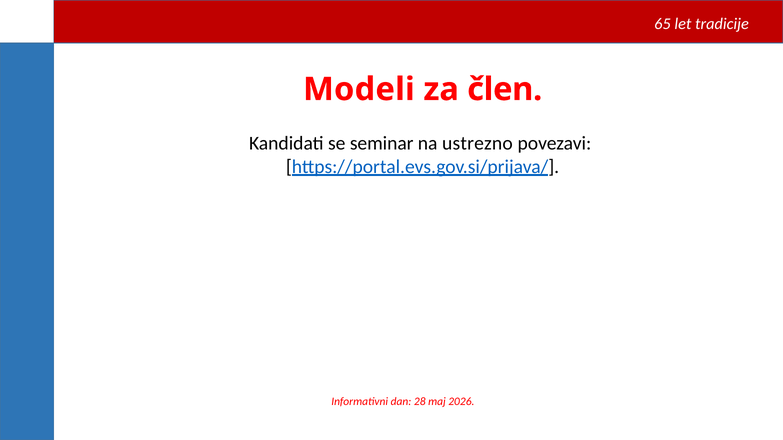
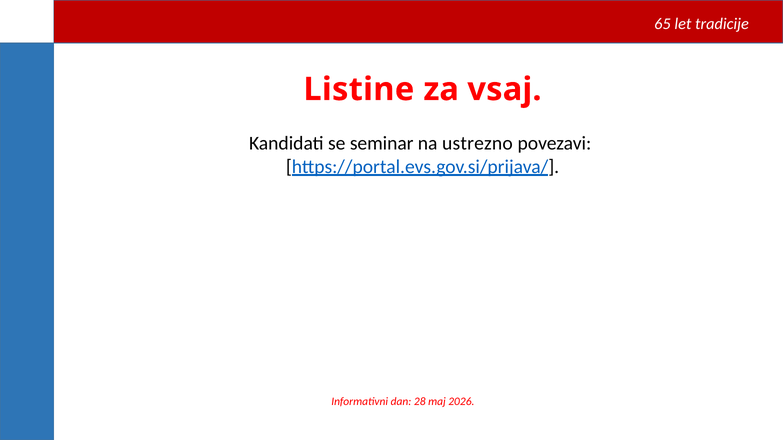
Modeli: Modeli -> Listine
člen: člen -> vsaj
